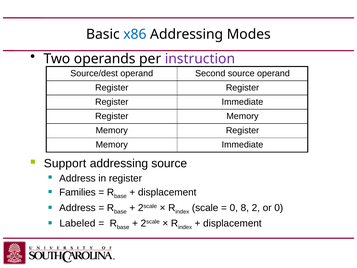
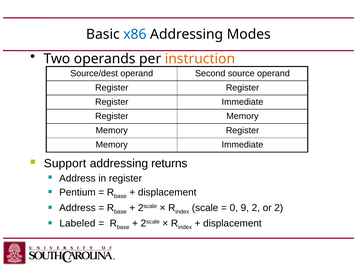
instruction colour: purple -> orange
addressing source: source -> returns
Families: Families -> Pentium
8: 8 -> 9
or 0: 0 -> 2
